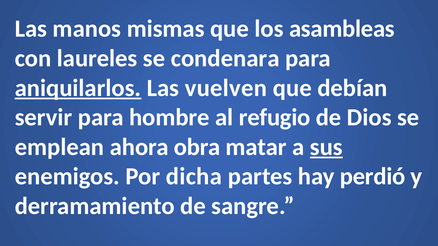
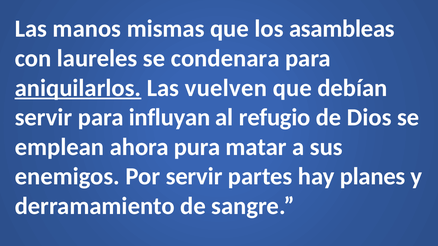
hombre: hombre -> influyan
obra: obra -> pura
sus underline: present -> none
Por dicha: dicha -> servir
perdió: perdió -> planes
